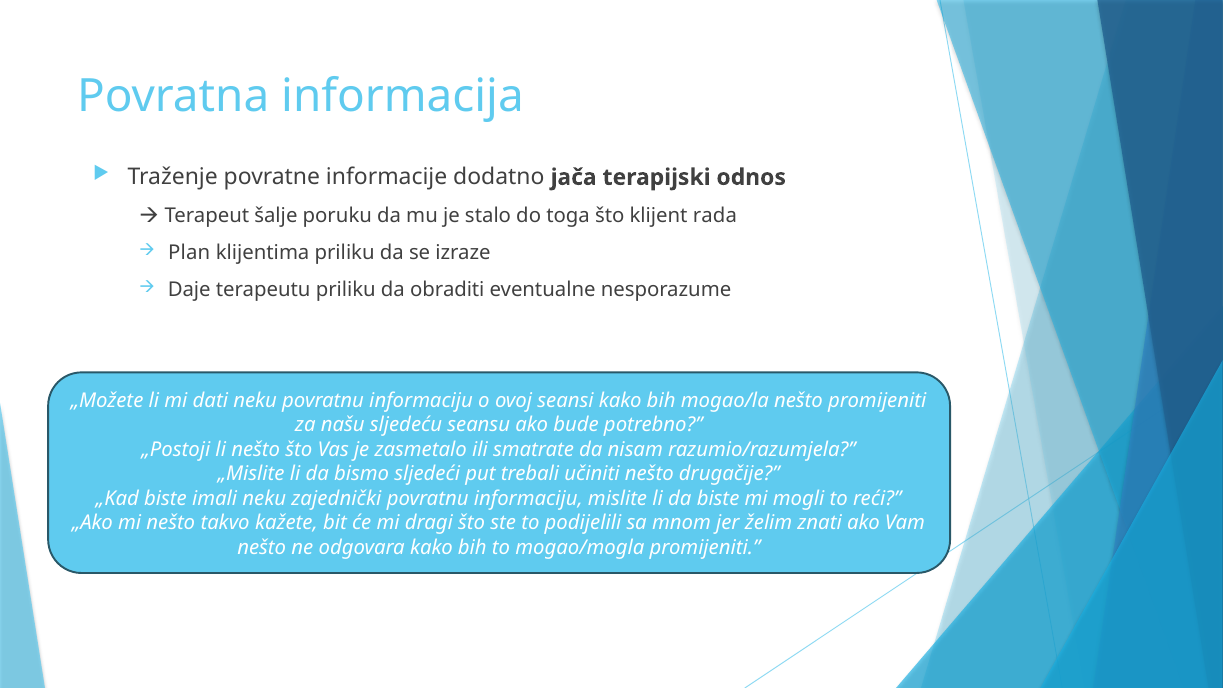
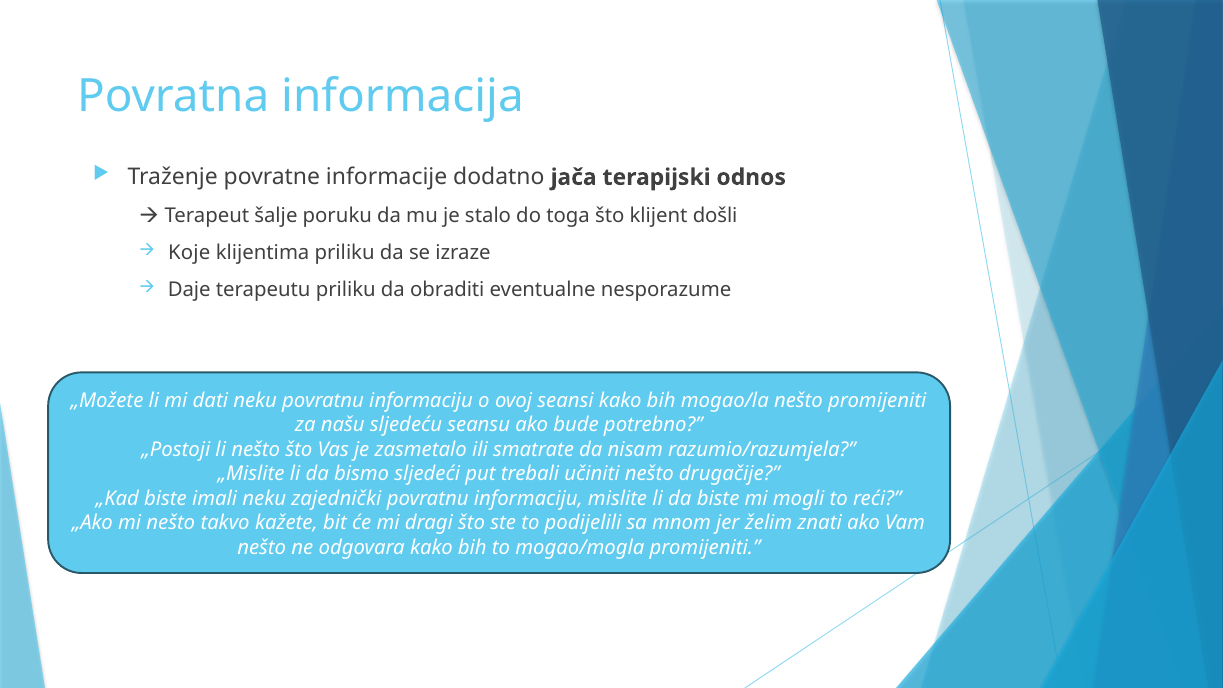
rada: rada -> došli
Plan: Plan -> Koje
